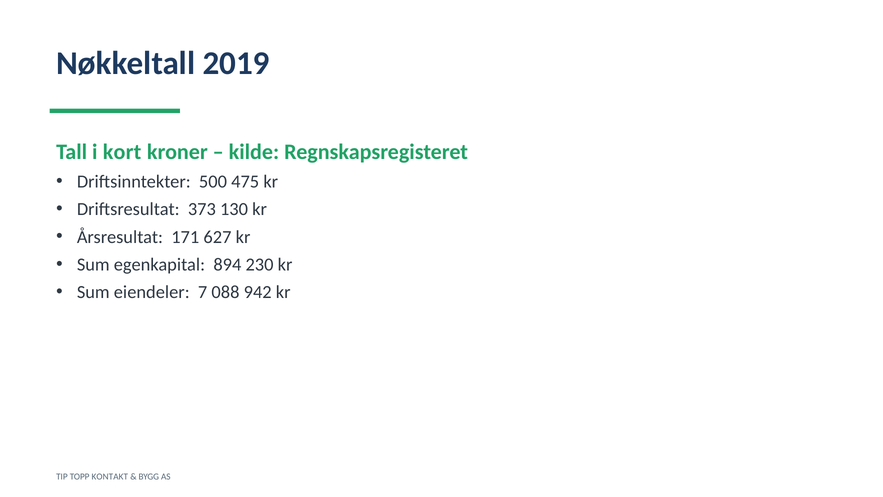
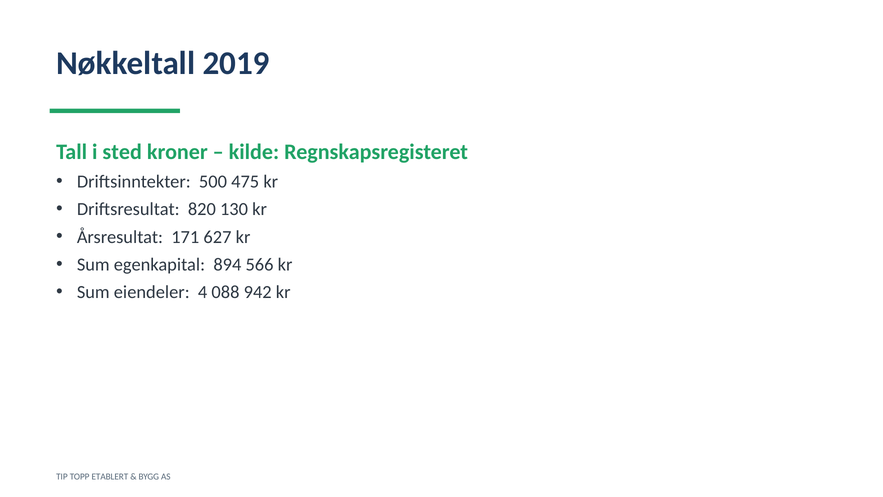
kort: kort -> sted
373: 373 -> 820
230: 230 -> 566
7: 7 -> 4
KONTAKT: KONTAKT -> ETABLERT
